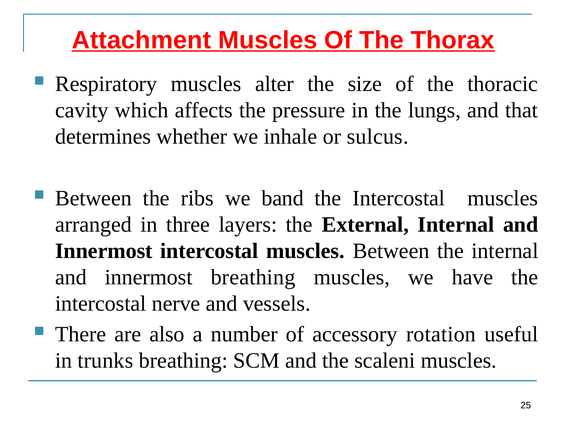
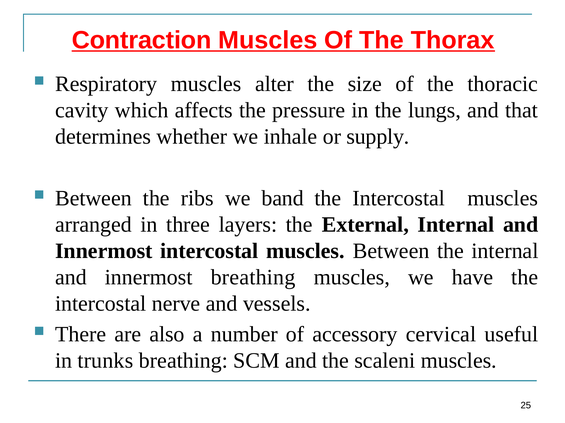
Attachment: Attachment -> Contraction
sulcus: sulcus -> supply
rotation: rotation -> cervical
